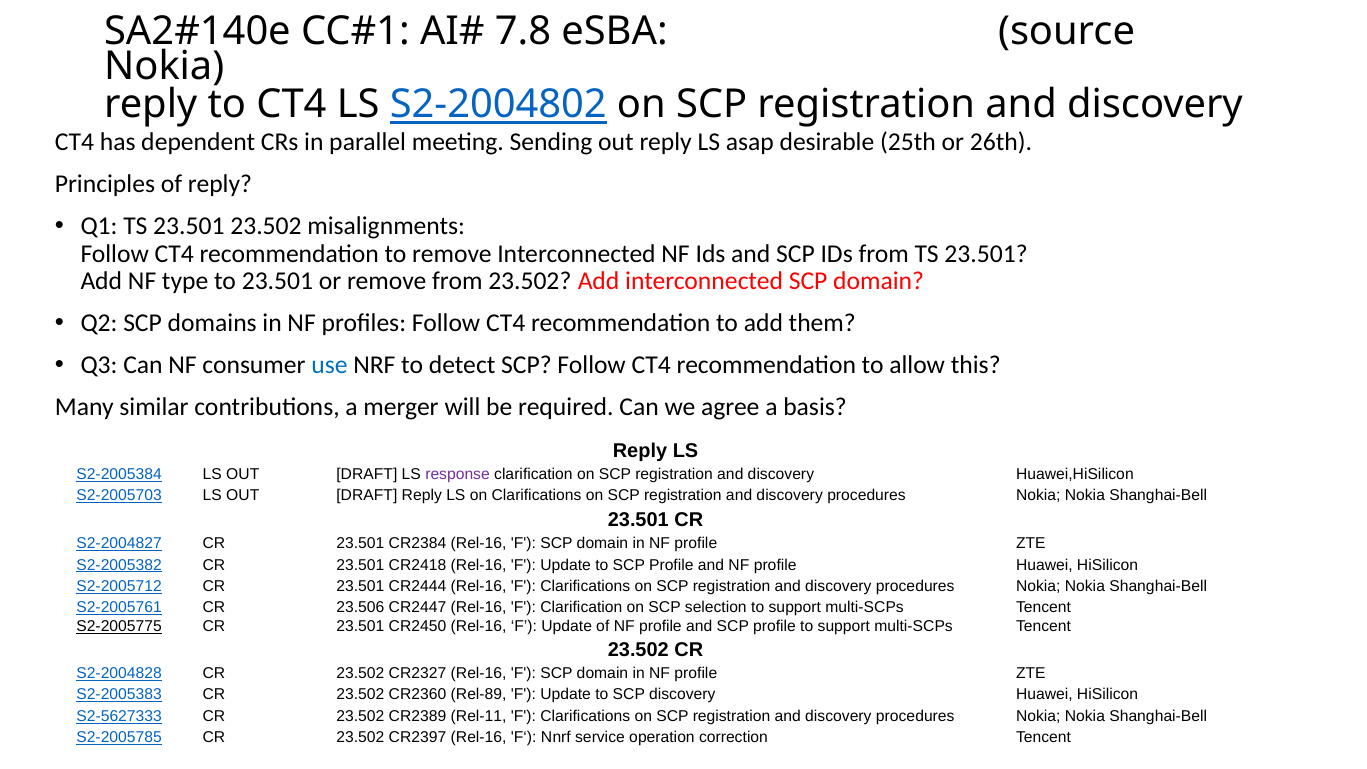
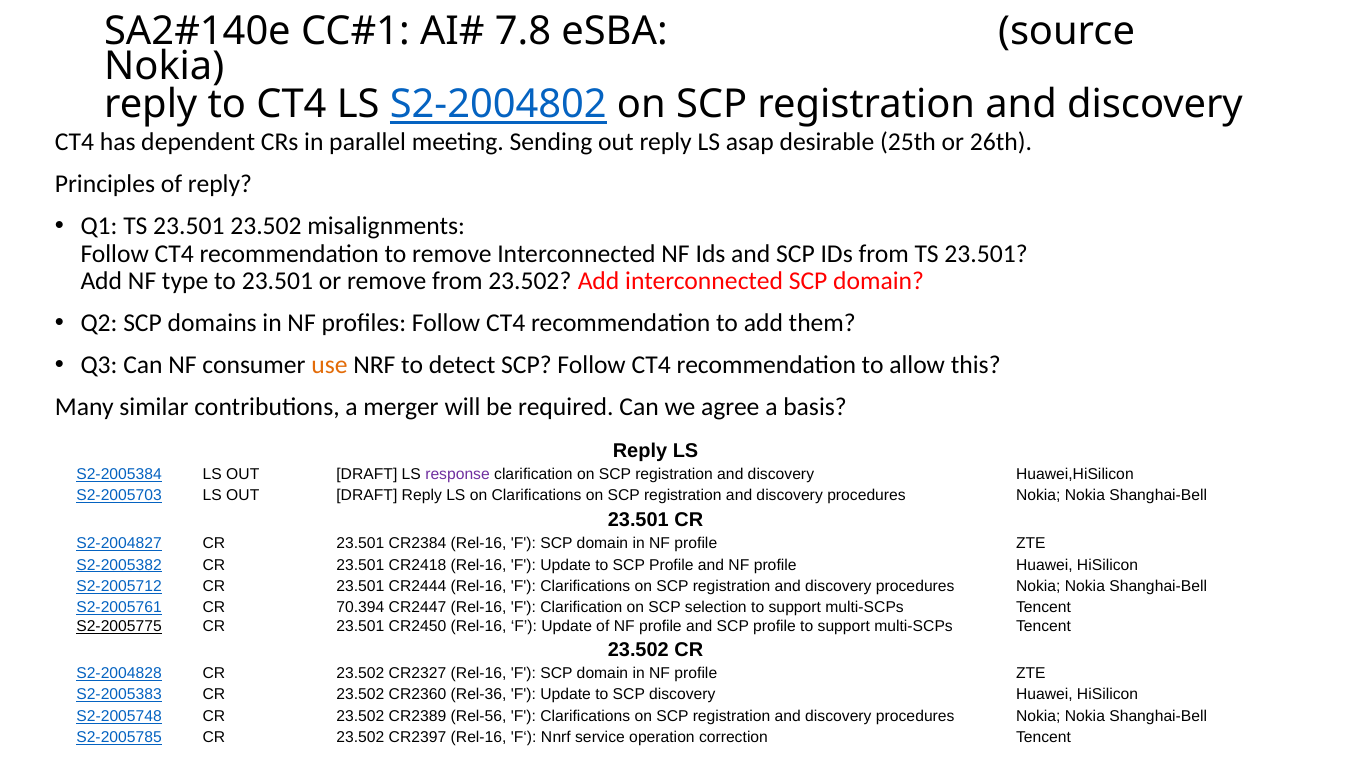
use colour: blue -> orange
23.506: 23.506 -> 70.394
Rel-89: Rel-89 -> Rel-36
S2-5627333: S2-5627333 -> S2-2005748
Rel-11: Rel-11 -> Rel-56
